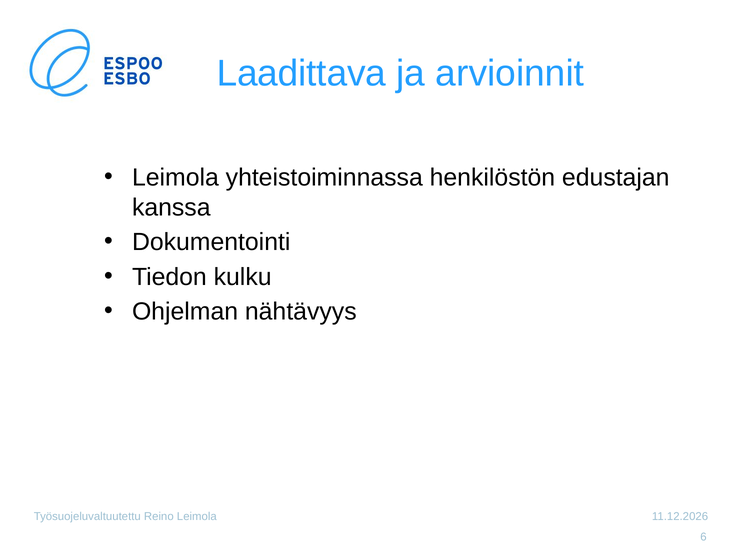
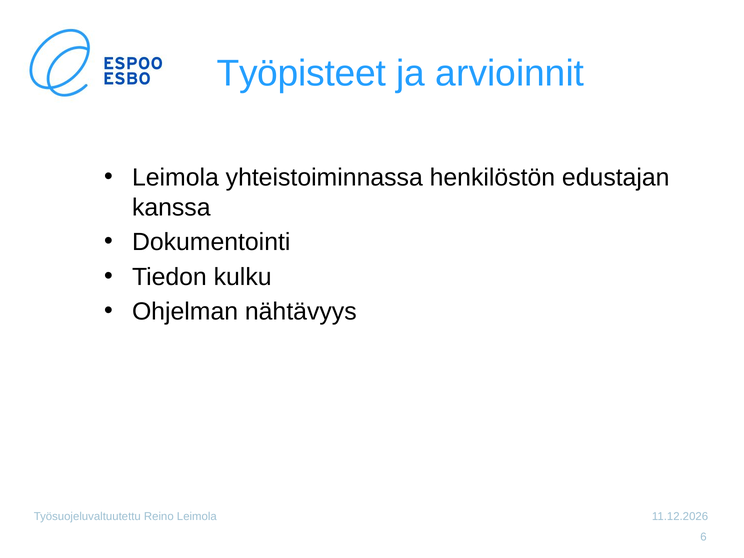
Laadittava: Laadittava -> Työpisteet
